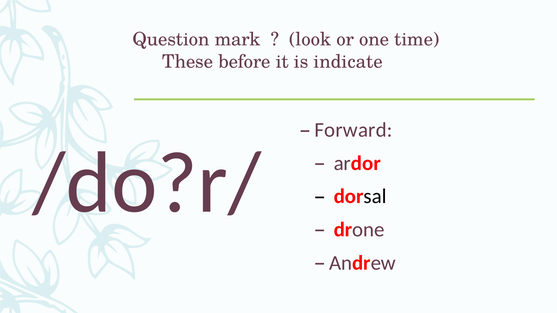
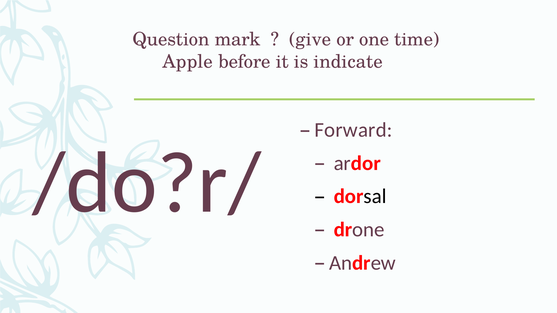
look: look -> give
These: These -> Apple
